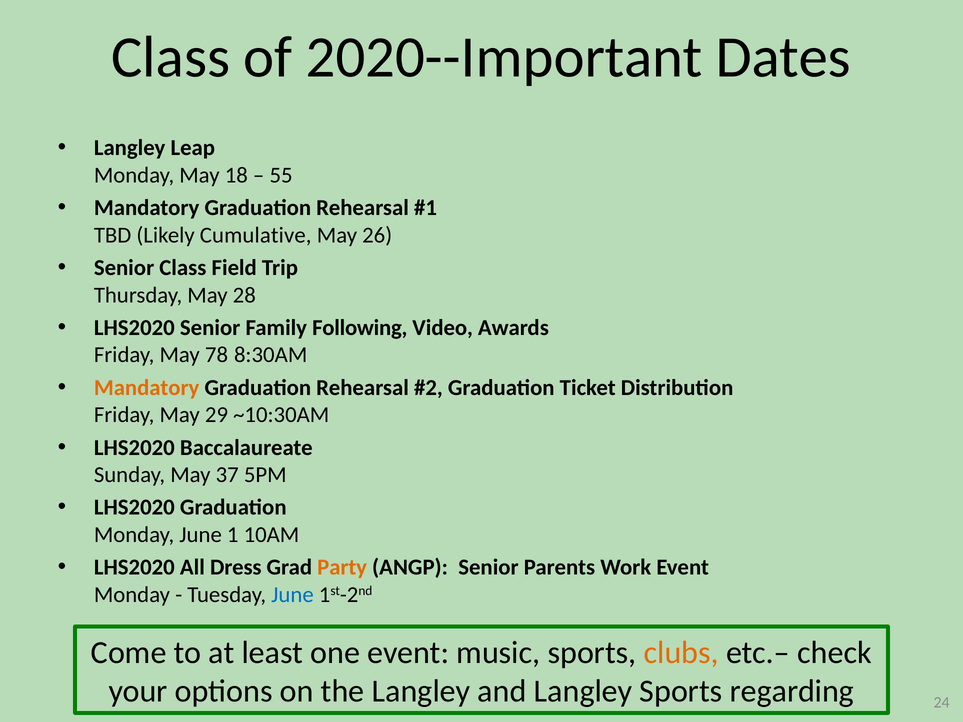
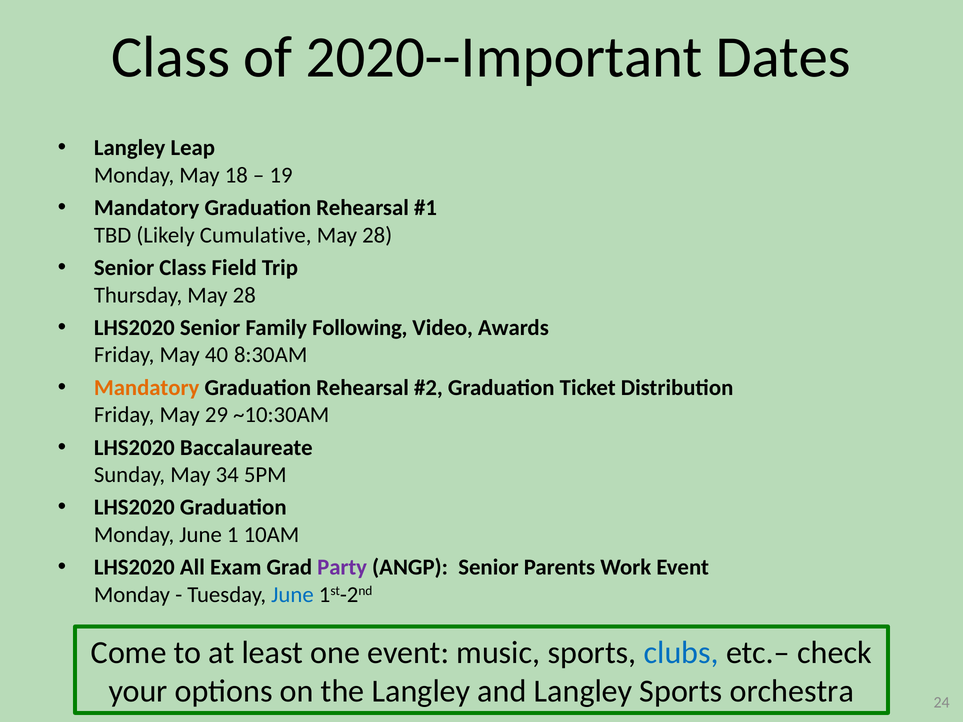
55: 55 -> 19
26 at (377, 235): 26 -> 28
78: 78 -> 40
37: 37 -> 34
Dress: Dress -> Exam
Party colour: orange -> purple
clubs colour: orange -> blue
regarding: regarding -> orchestra
